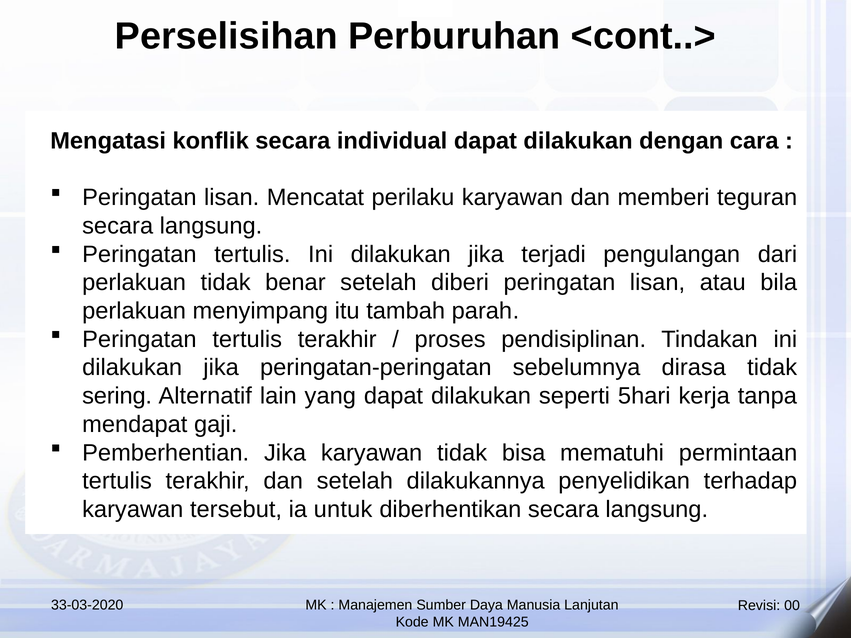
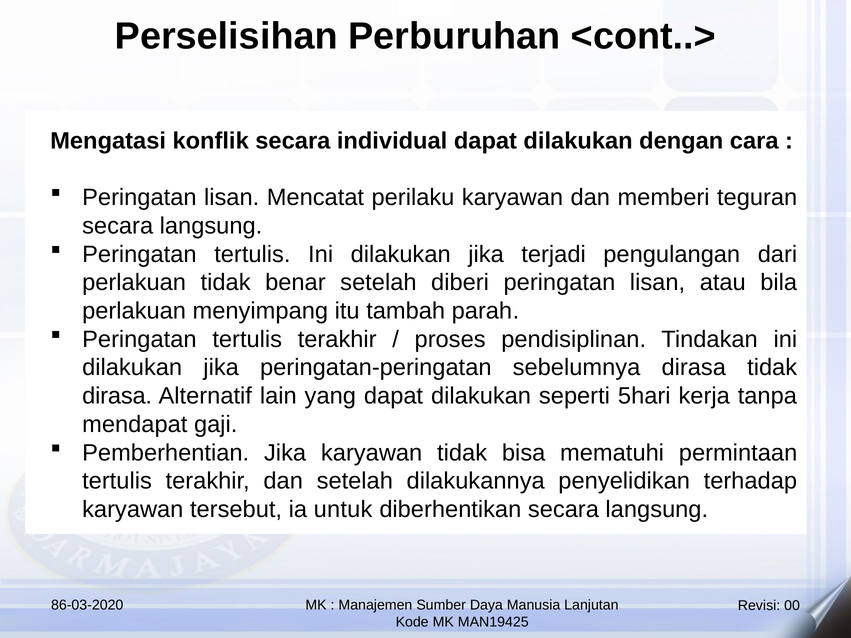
sering at (117, 396): sering -> dirasa
33-03-2020: 33-03-2020 -> 86-03-2020
